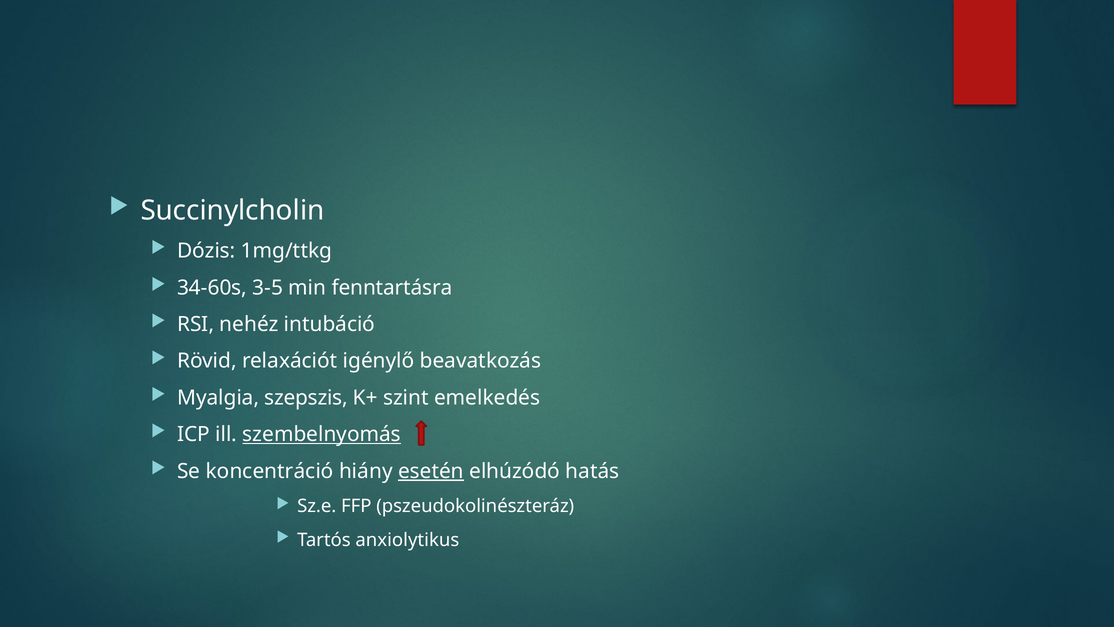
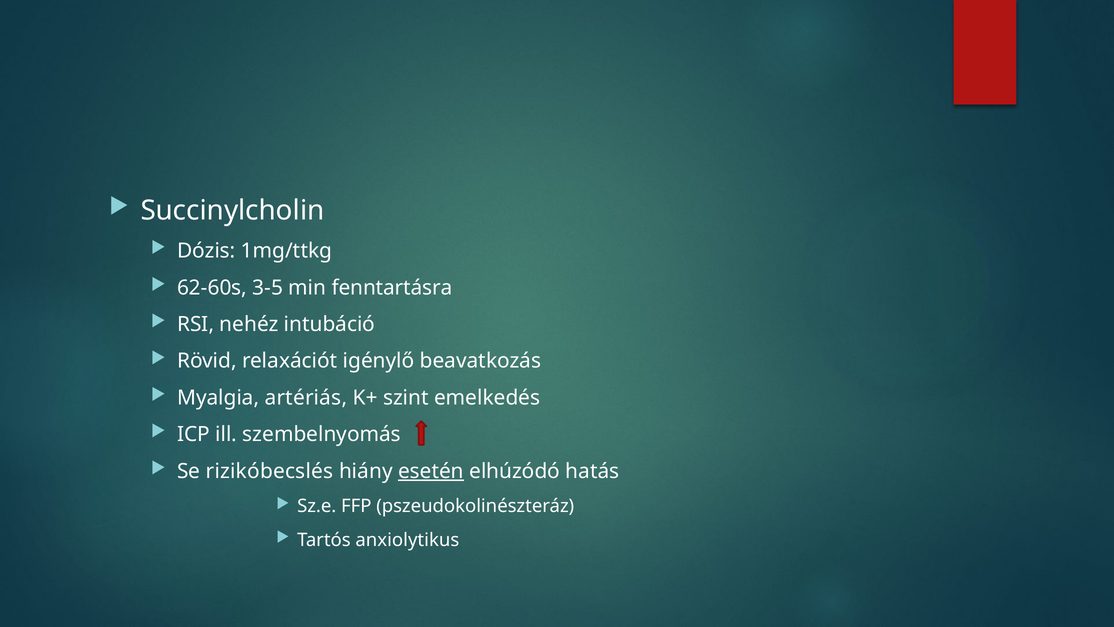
34-60s: 34-60s -> 62-60s
szepszis: szepszis -> artériás
szembelnyomás underline: present -> none
koncentráció: koncentráció -> rizikóbecslés
